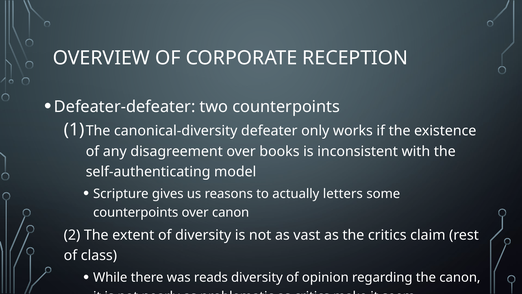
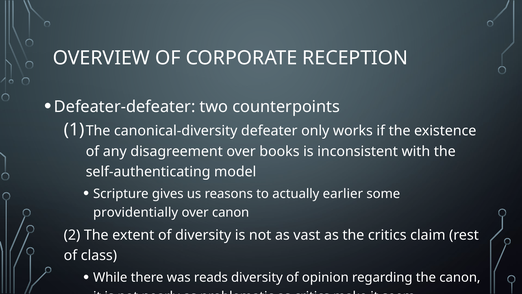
letters: letters -> earlier
counterpoints at (136, 212): counterpoints -> providentially
